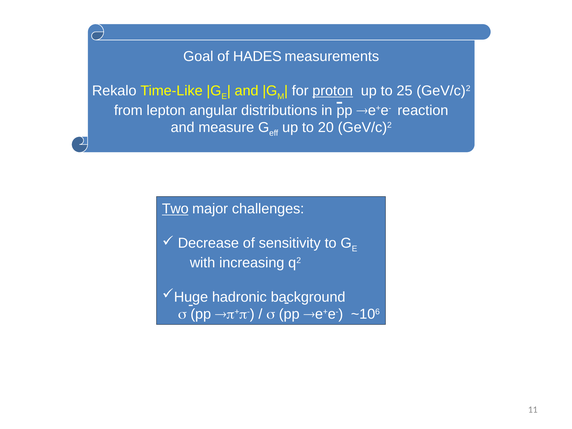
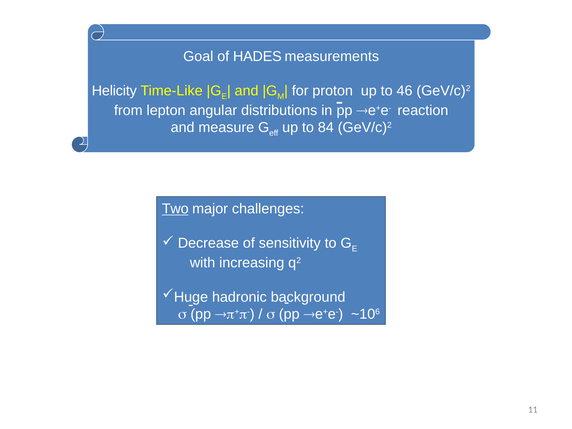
Rekalo: Rekalo -> Helicity
proton underline: present -> none
25: 25 -> 46
20: 20 -> 84
